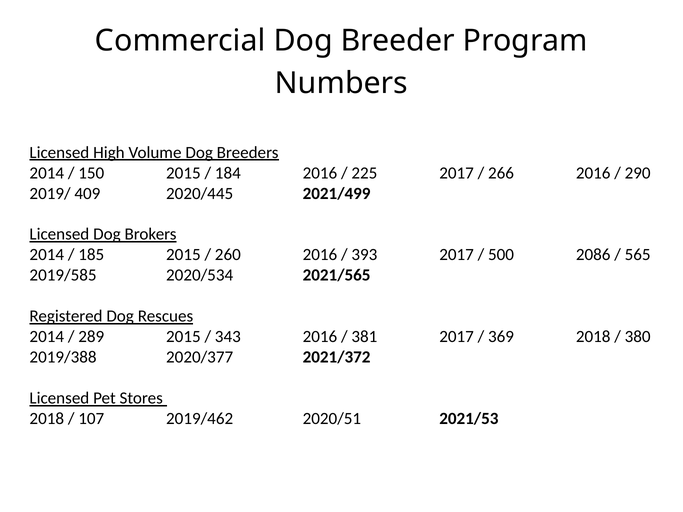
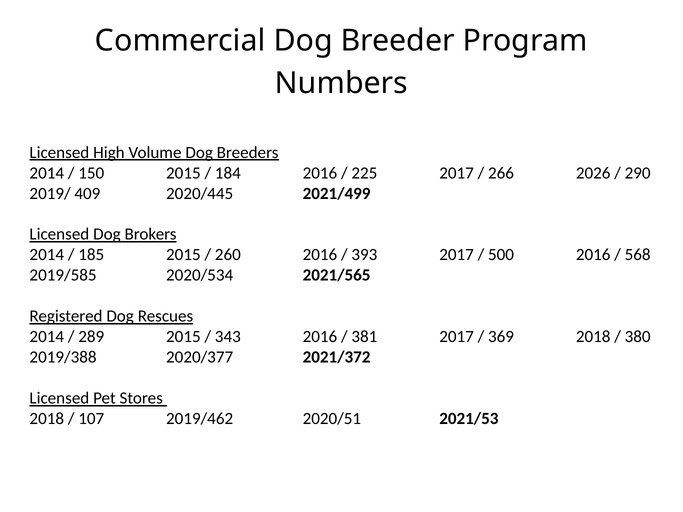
266 2016: 2016 -> 2026
500 2086: 2086 -> 2016
565: 565 -> 568
